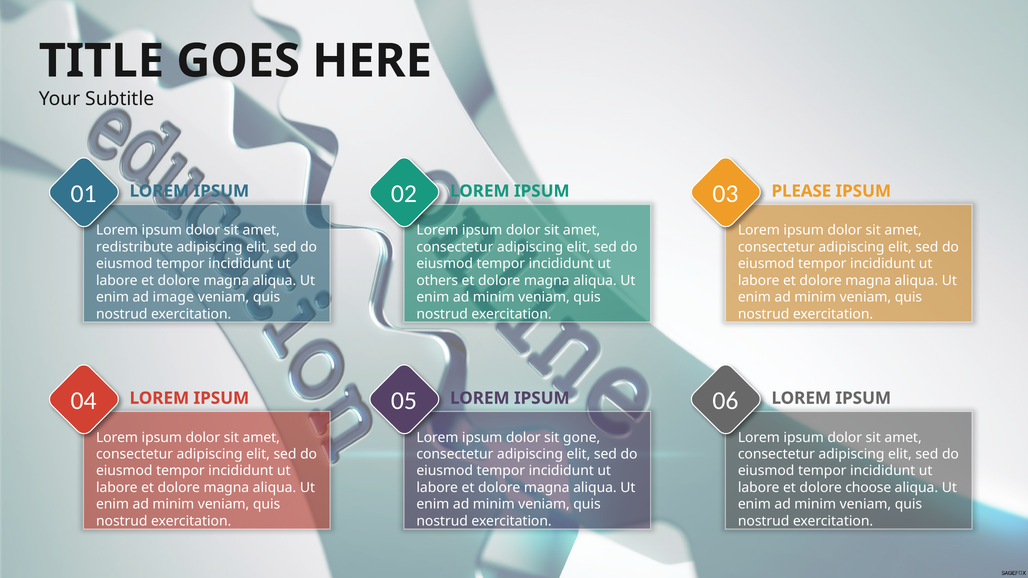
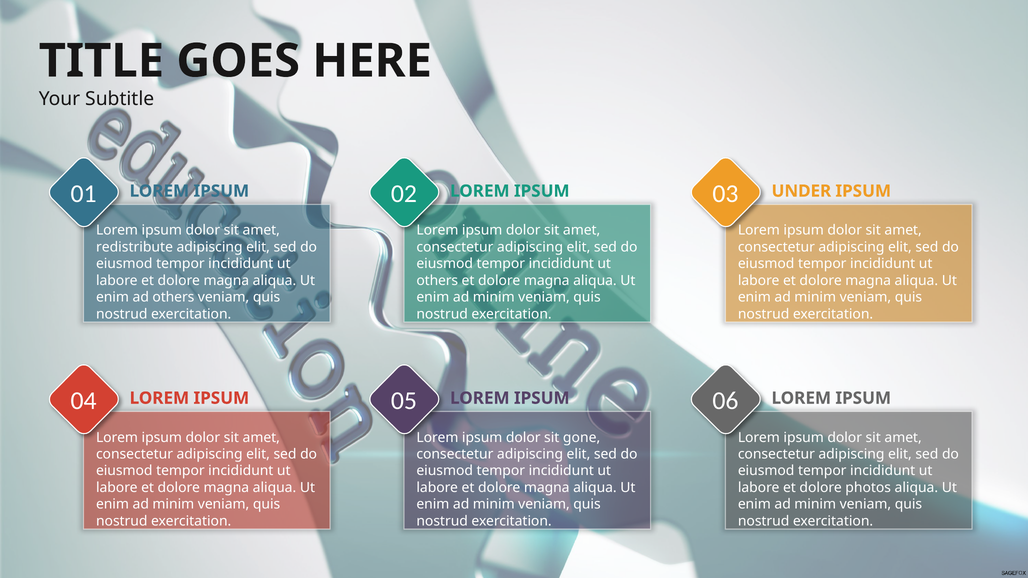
PLEASE: PLEASE -> UNDER
ad image: image -> others
choose: choose -> photos
